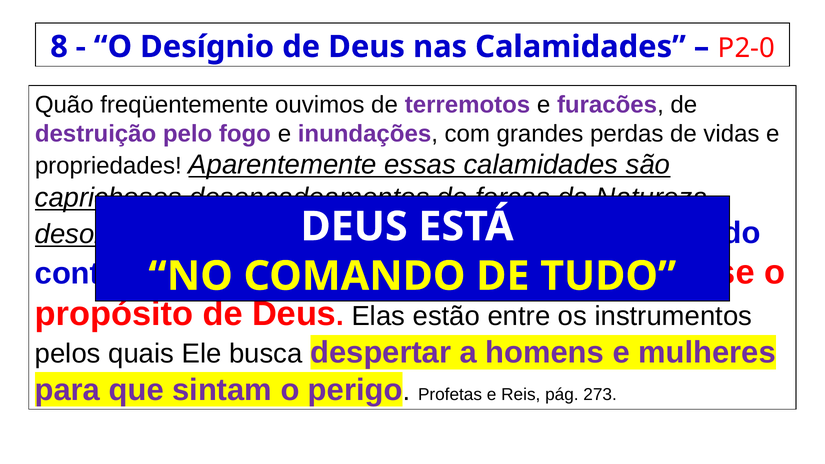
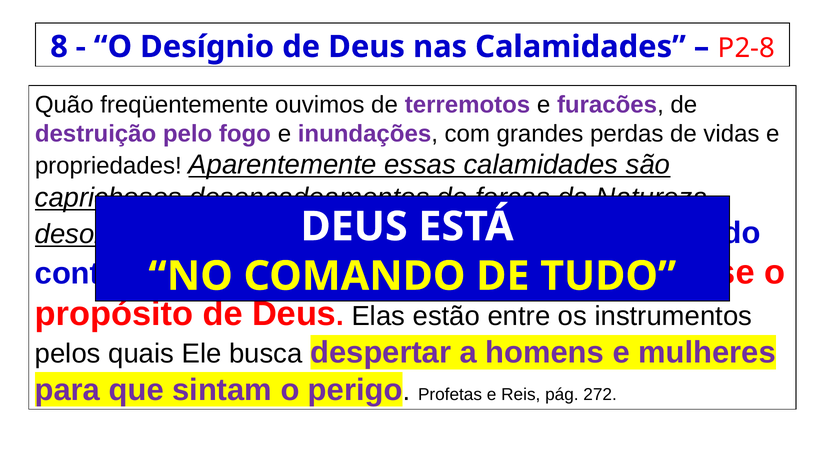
P2-0: P2-0 -> P2-8
273: 273 -> 272
